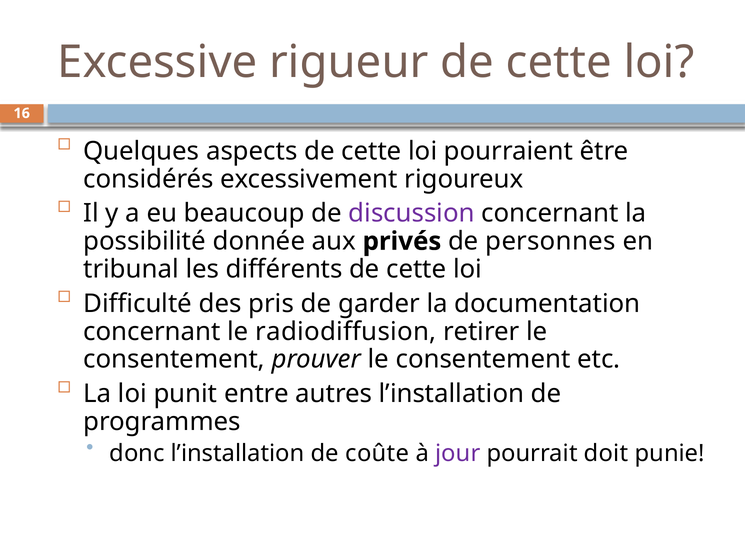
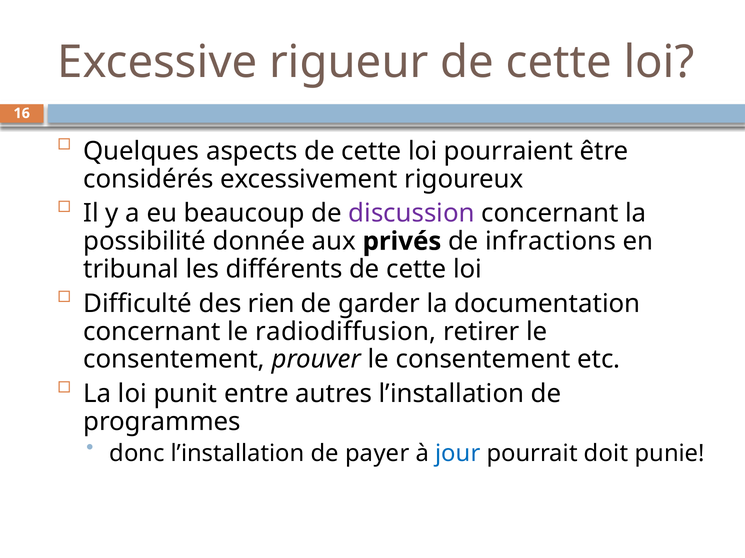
personnes: personnes -> infractions
pris: pris -> rien
coûte: coûte -> payer
jour colour: purple -> blue
